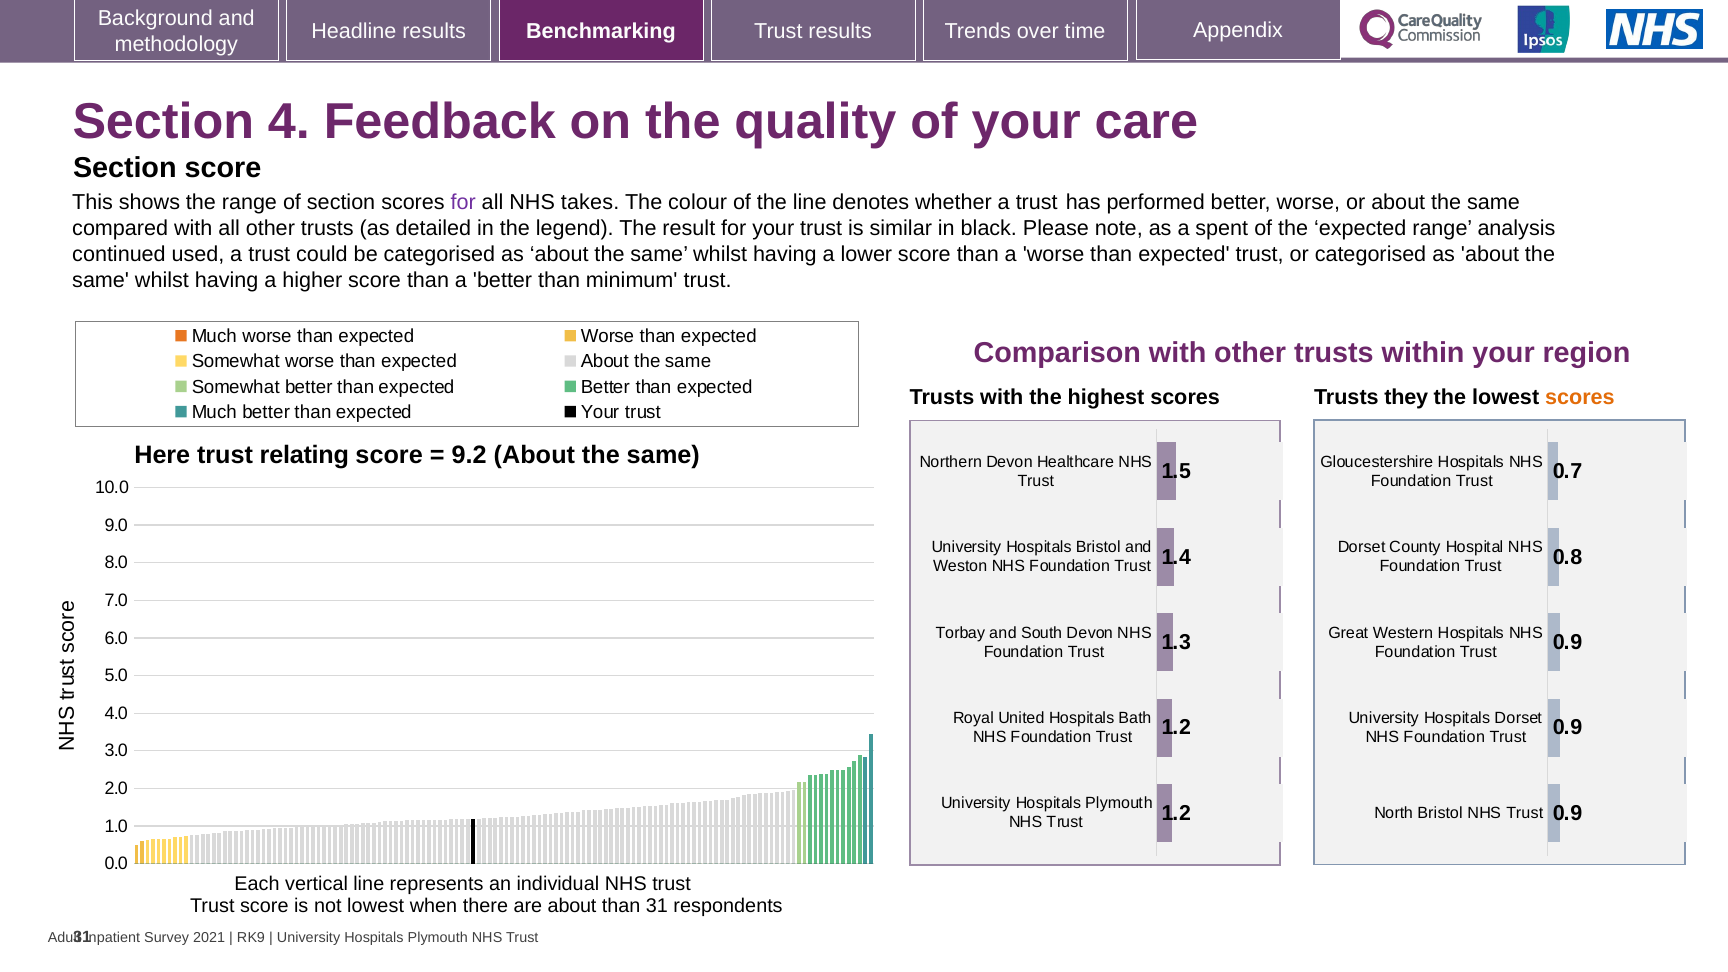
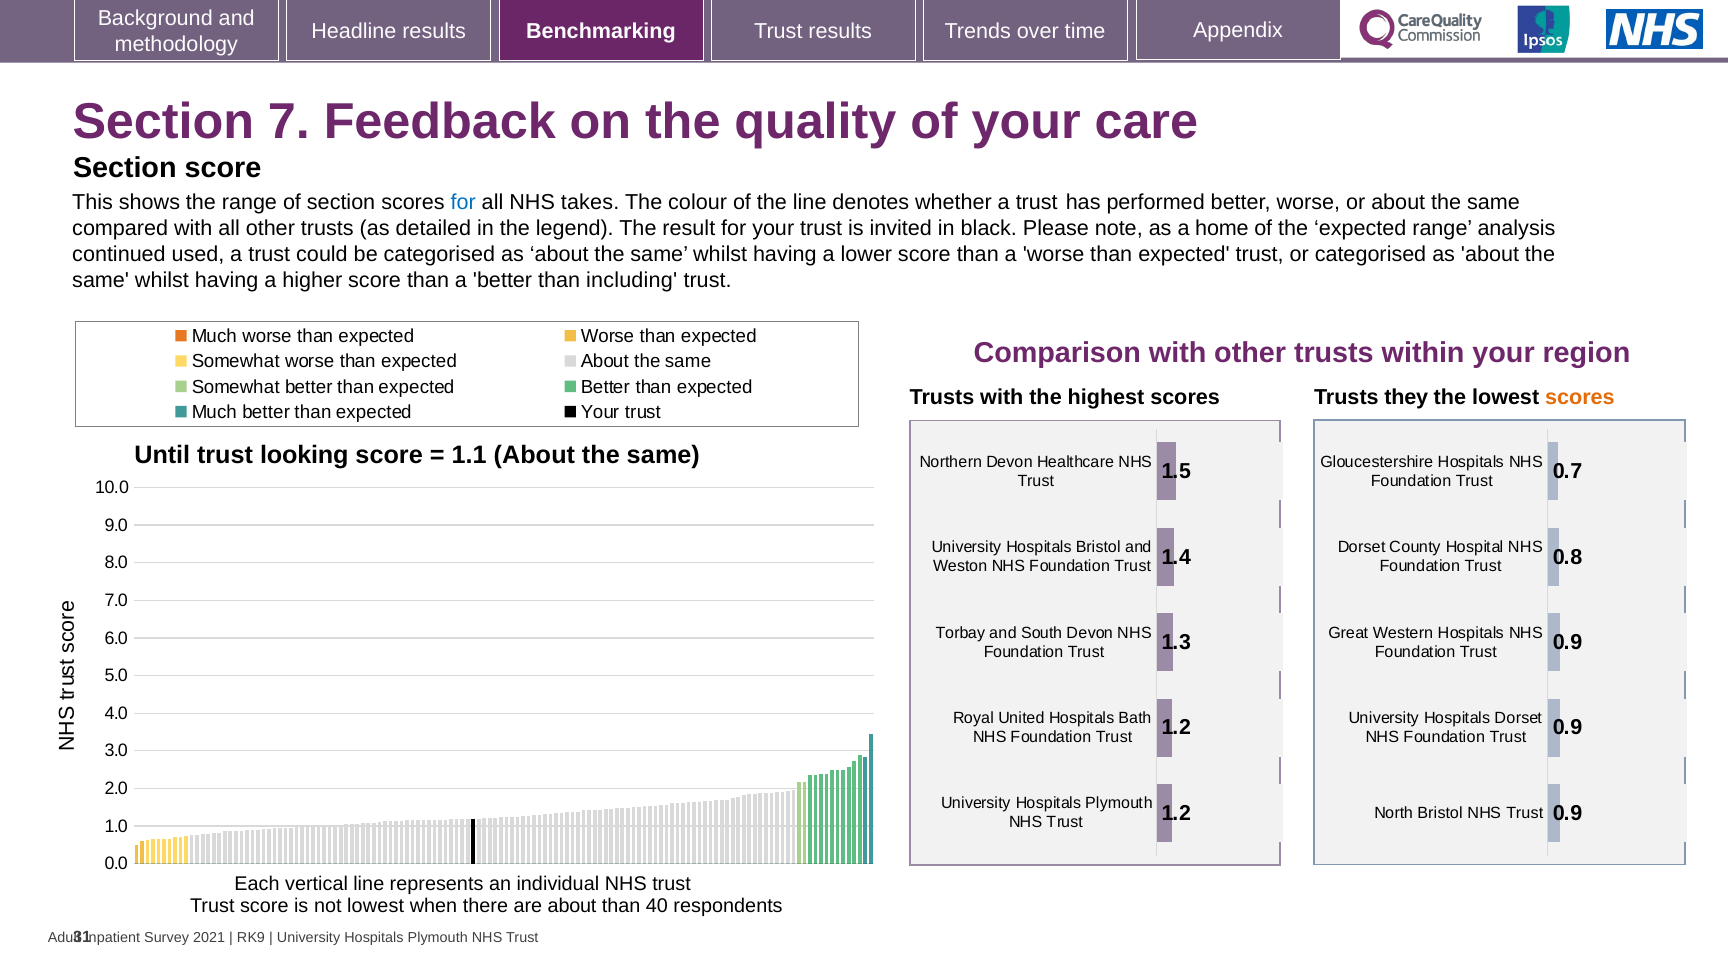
4: 4 -> 7
for at (463, 203) colour: purple -> blue
similar: similar -> invited
spent: spent -> home
minimum: minimum -> including
Here: Here -> Until
relating: relating -> looking
9.2: 9.2 -> 1.1
than 31: 31 -> 40
